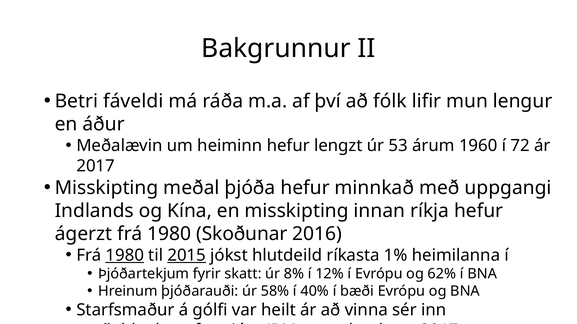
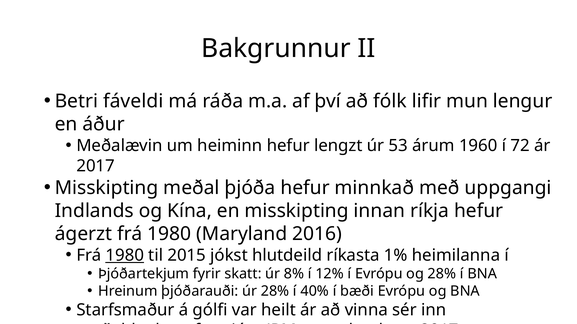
Skoðunar: Skoðunar -> Maryland
2015 underline: present -> none
og 62%: 62% -> 28%
úr 58%: 58% -> 28%
